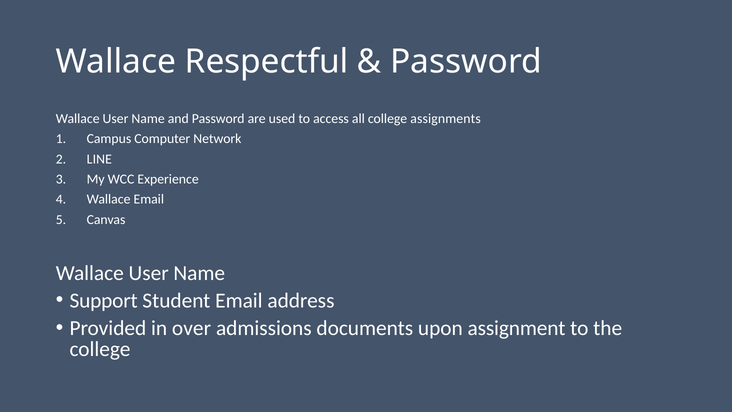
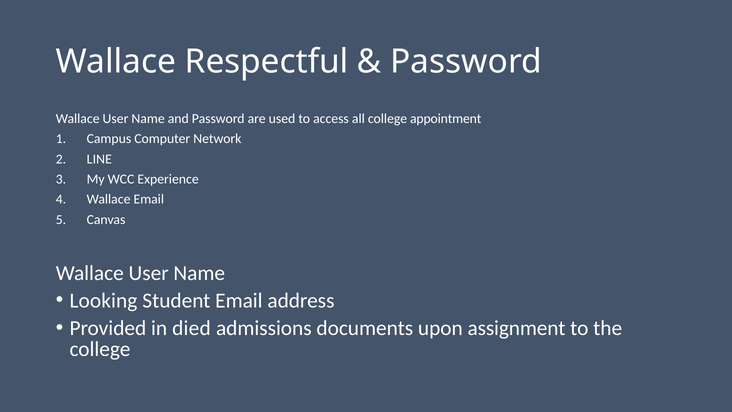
assignments: assignments -> appointment
Support: Support -> Looking
over: over -> died
